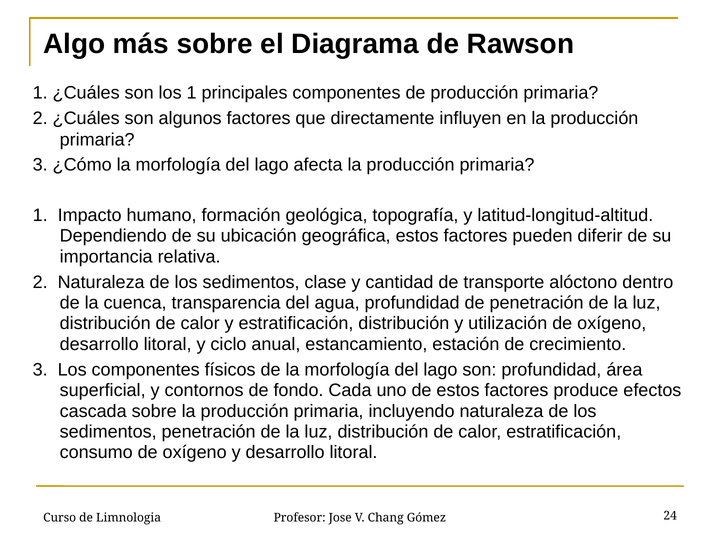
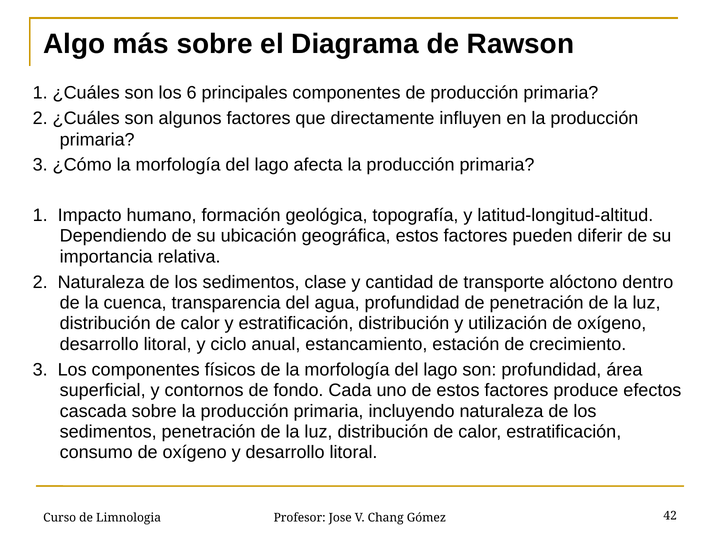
los 1: 1 -> 6
24: 24 -> 42
